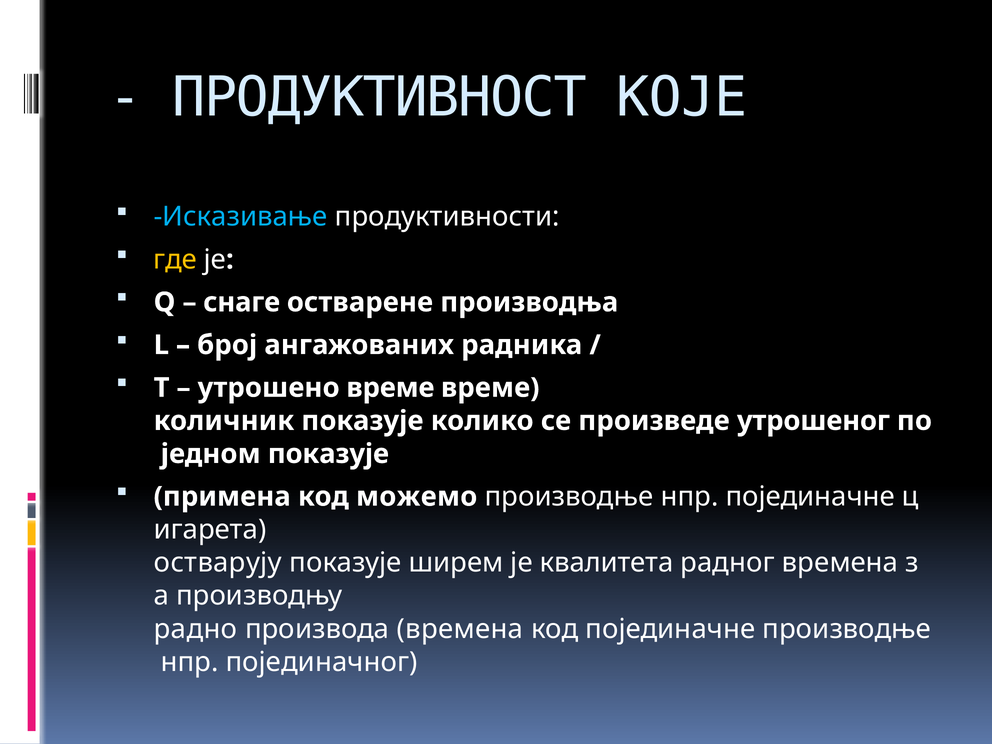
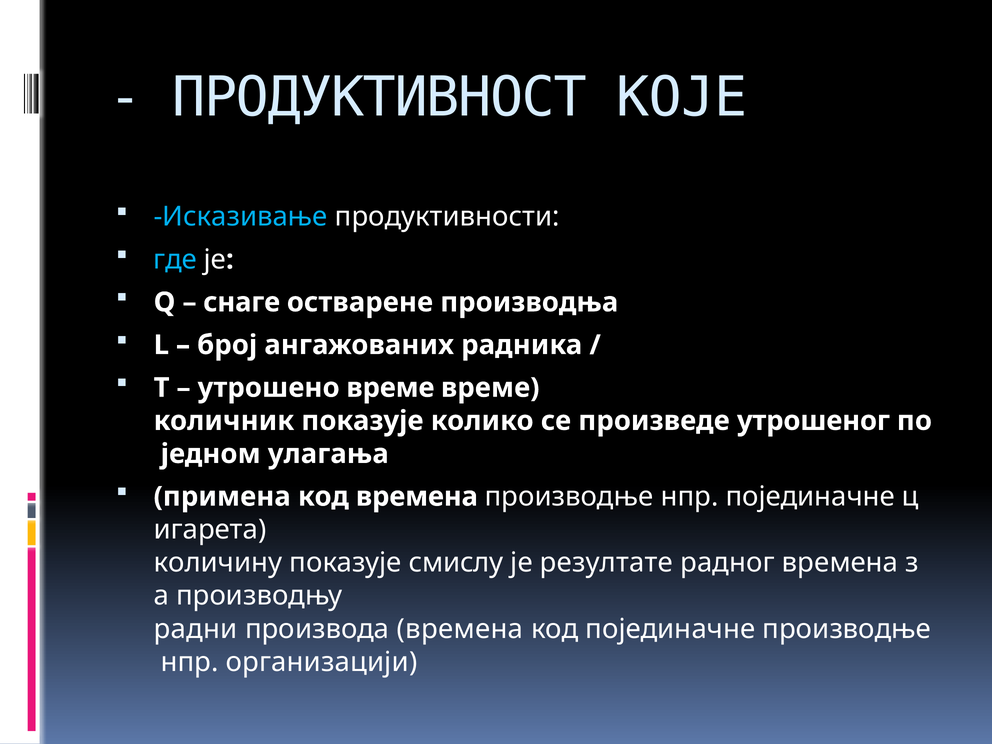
где colour: yellow -> light blue
једном показује: показује -> улагања
код можемо: можемо -> времена
остварују: остварују -> количину
ширем: ширем -> смислу
квалитета: квалитета -> резултате
радно: радно -> радни
појединачног: појединачног -> организацији
